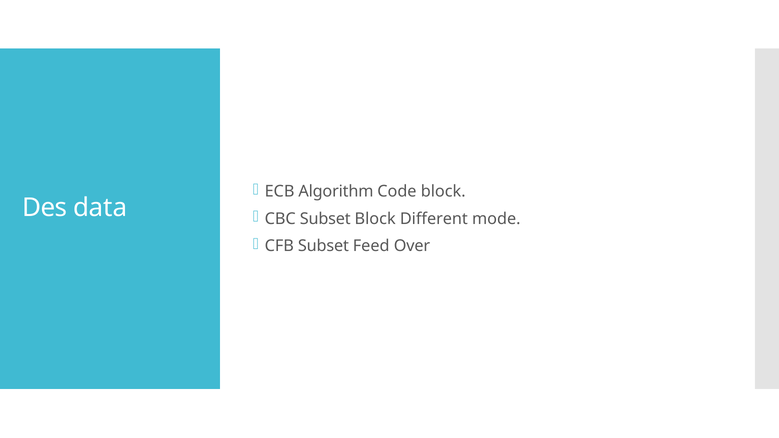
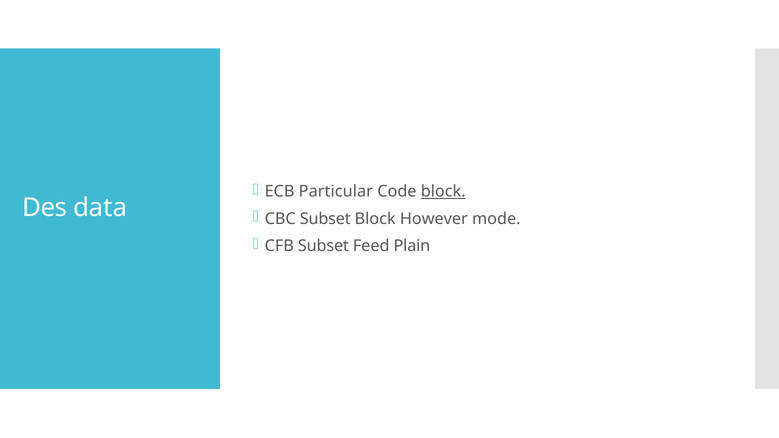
Algorithm: Algorithm -> Particular
block at (443, 192) underline: none -> present
Different: Different -> However
Over: Over -> Plain
